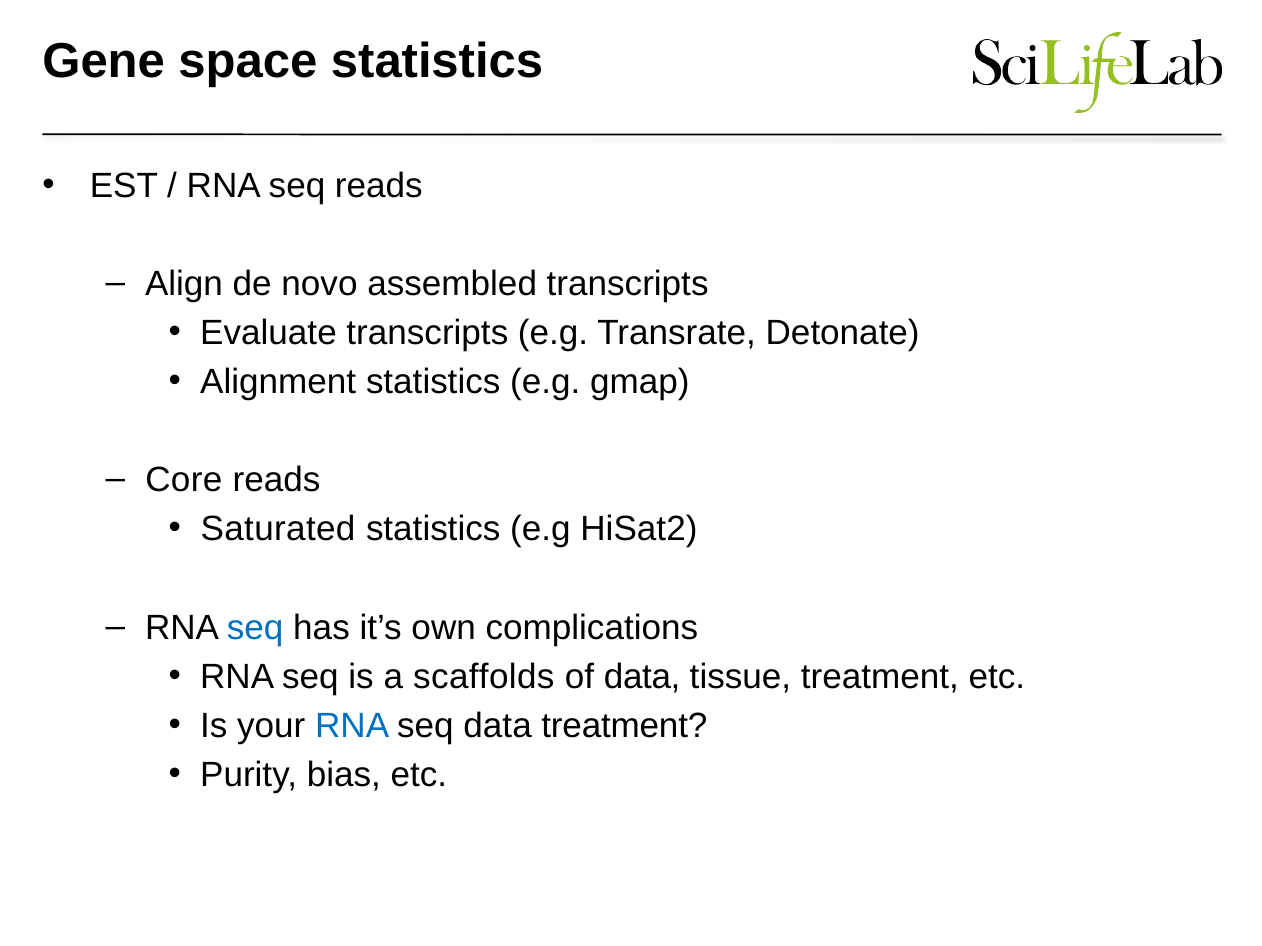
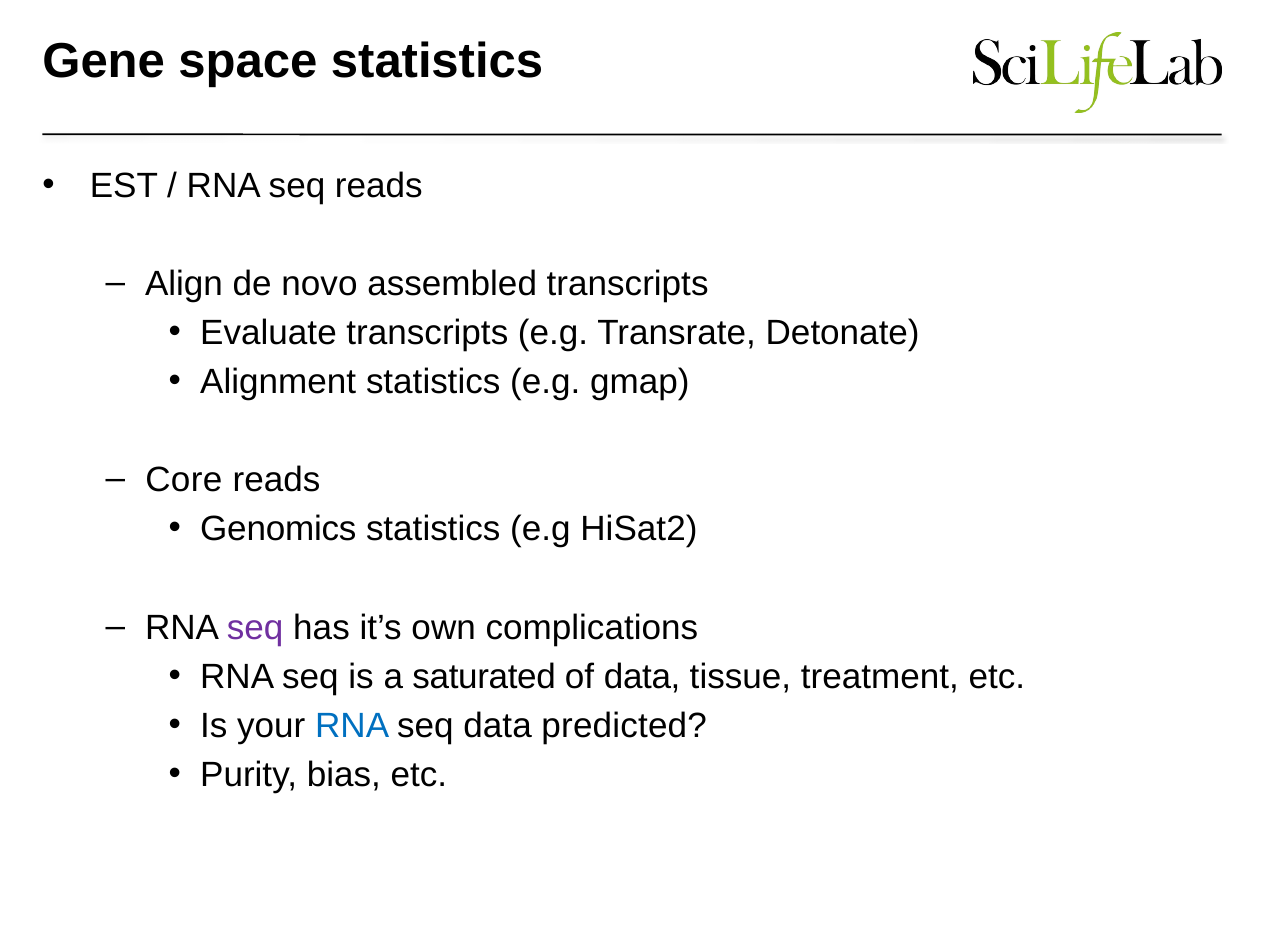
Saturated: Saturated -> Genomics
seq at (255, 628) colour: blue -> purple
scaffolds: scaffolds -> saturated
data treatment: treatment -> predicted
